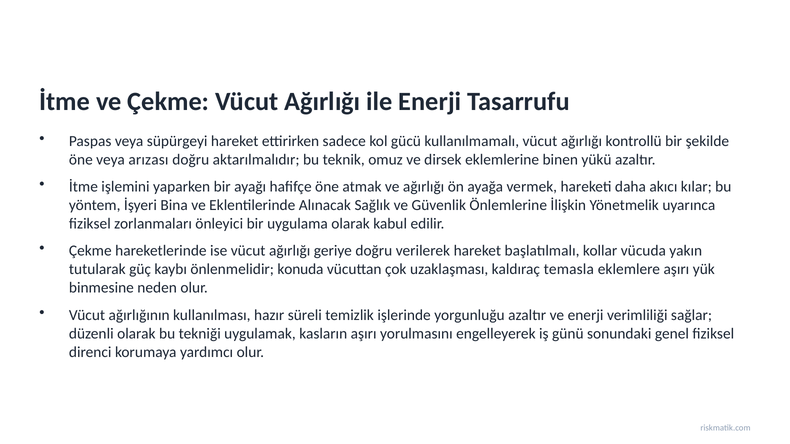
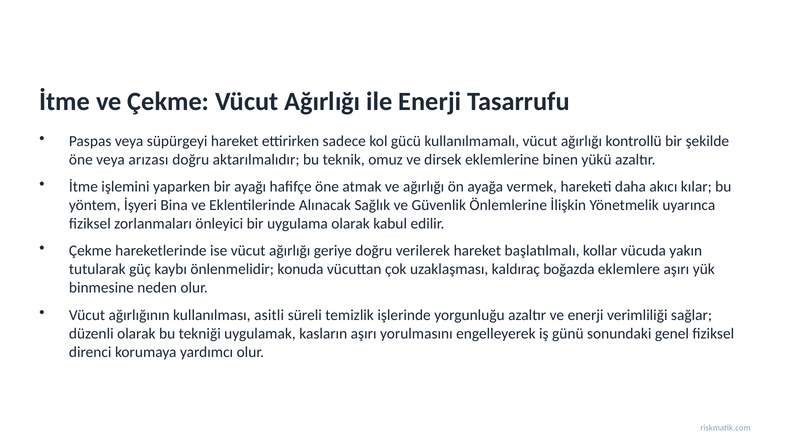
temasla: temasla -> boğazda
hazır: hazır -> asitli
